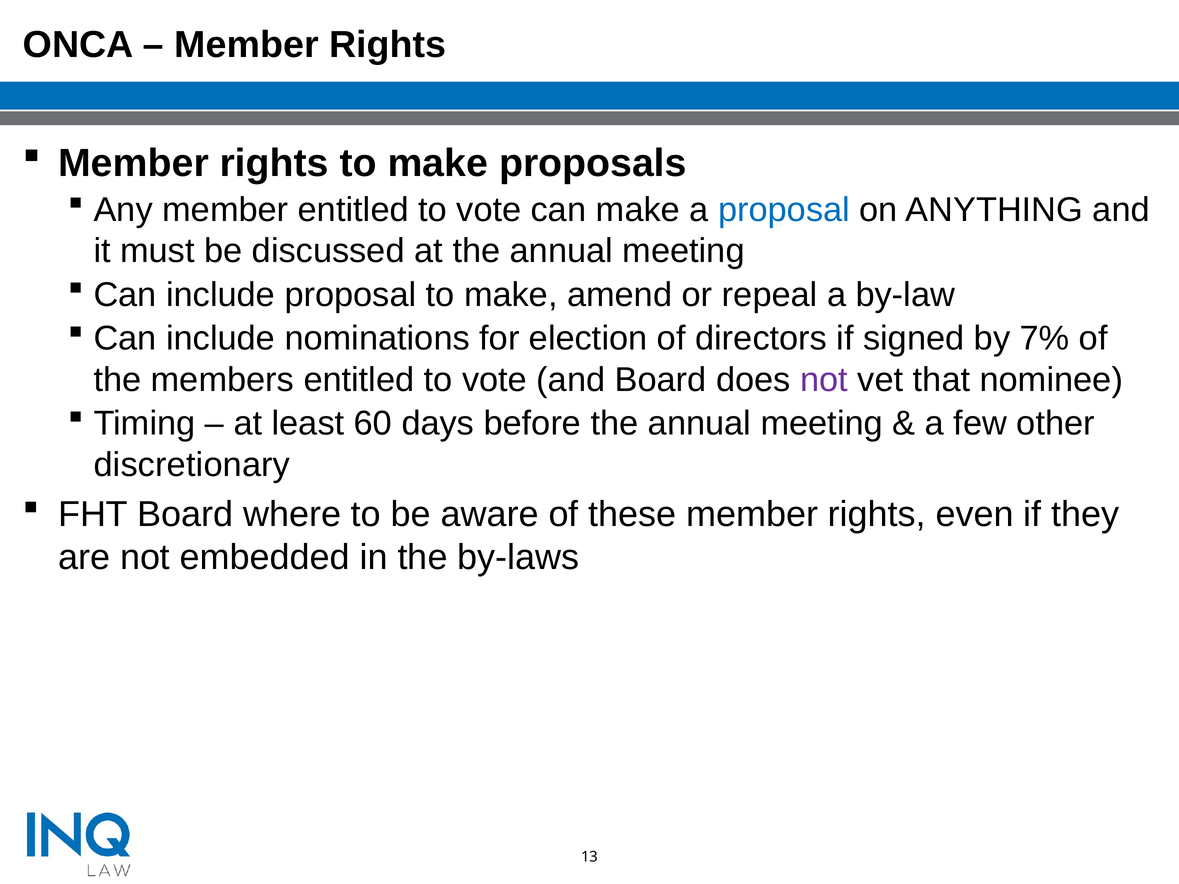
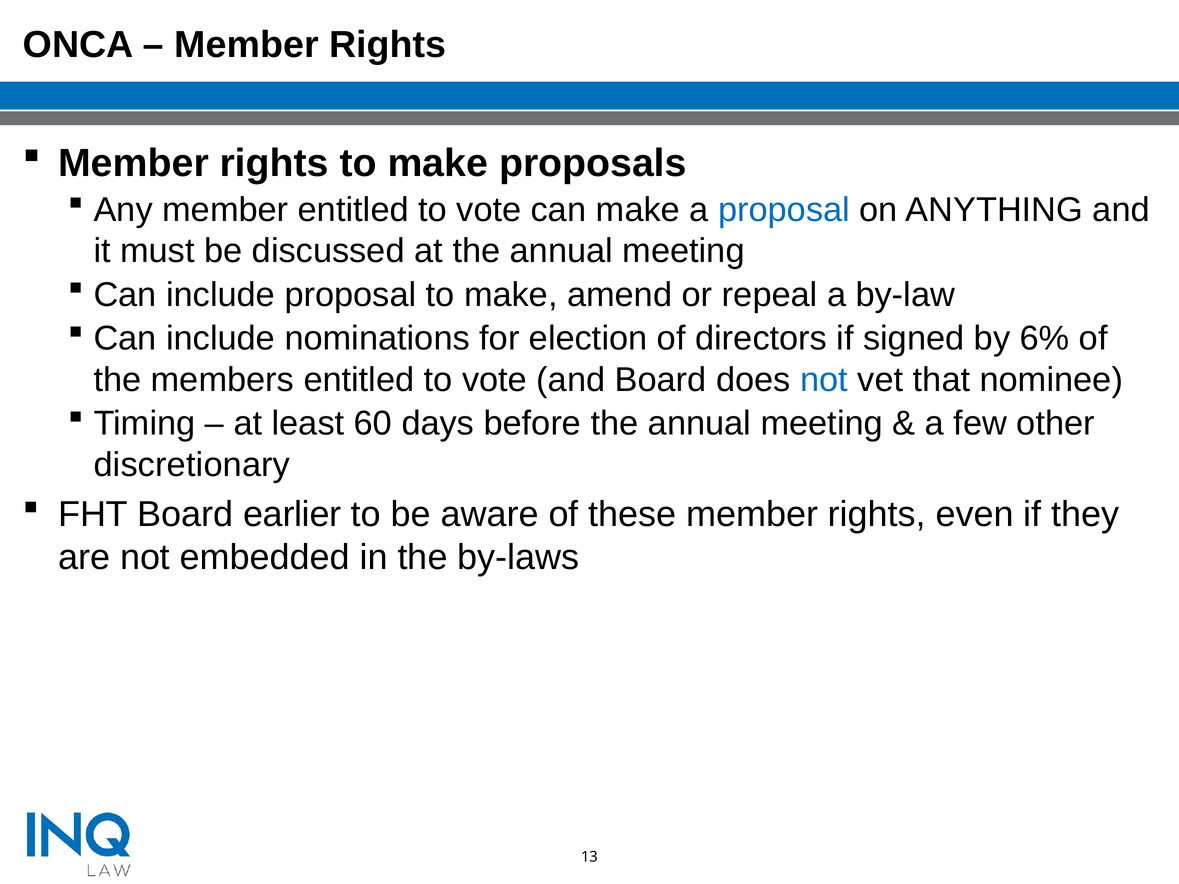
7%: 7% -> 6%
not at (824, 380) colour: purple -> blue
where: where -> earlier
